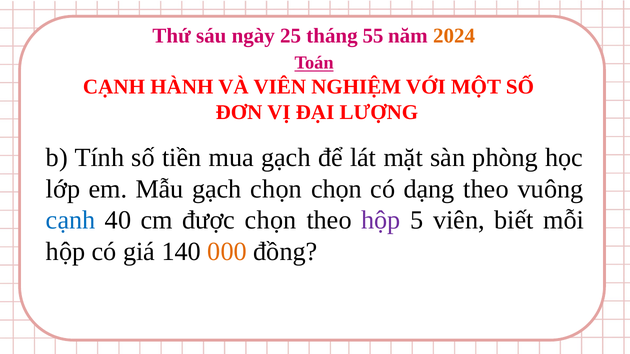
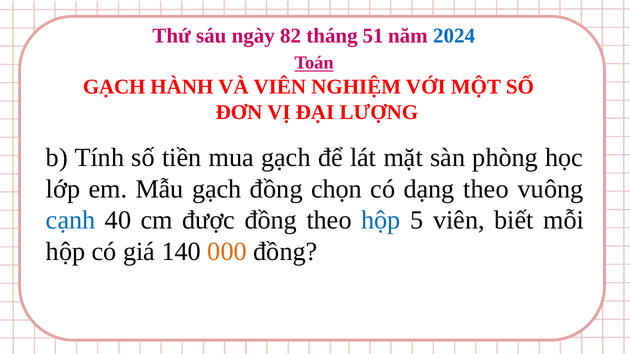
25: 25 -> 82
55: 55 -> 51
2024 colour: orange -> blue
CẠNH at (114, 87): CẠNH -> GẠCH
gạch chọn: chọn -> đồng
được chọn: chọn -> đồng
hộp at (381, 221) colour: purple -> blue
